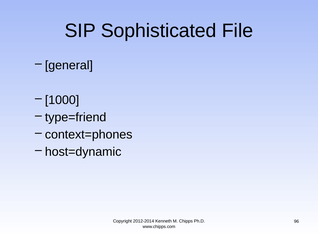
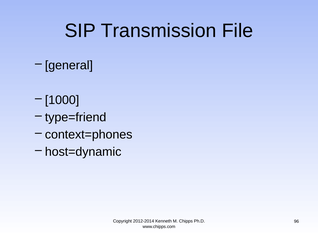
Sophisticated: Sophisticated -> Transmission
